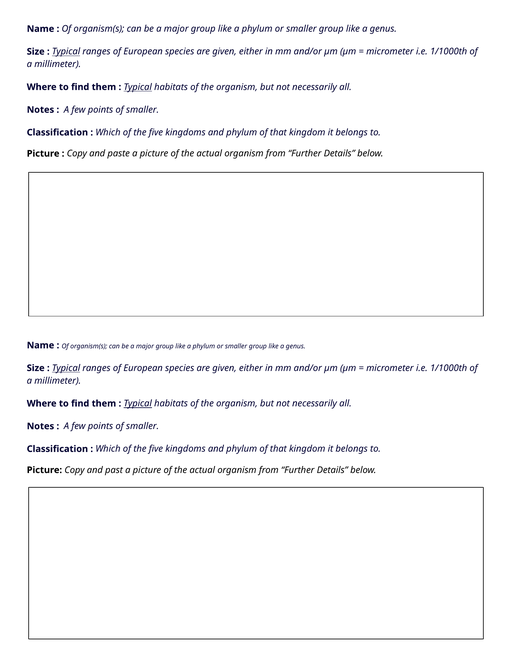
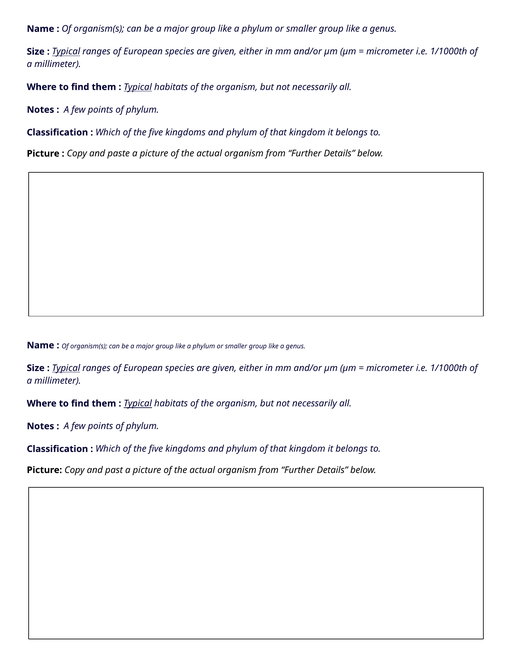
smaller at (143, 110): smaller -> phylum
smaller at (143, 426): smaller -> phylum
